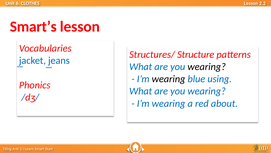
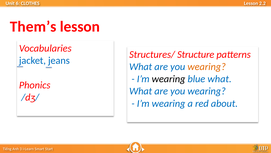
Smart’s: Smart’s -> Them’s
wearing at (207, 67) colour: black -> orange
blue using: using -> what
